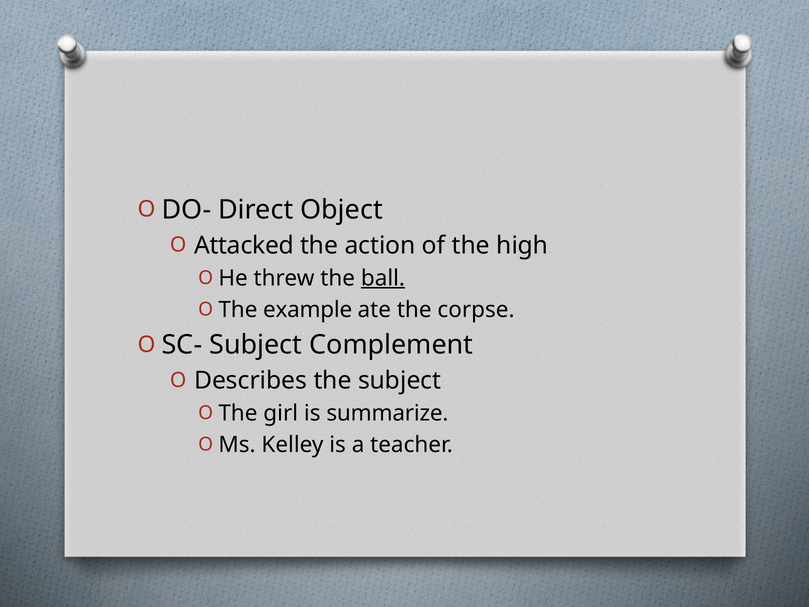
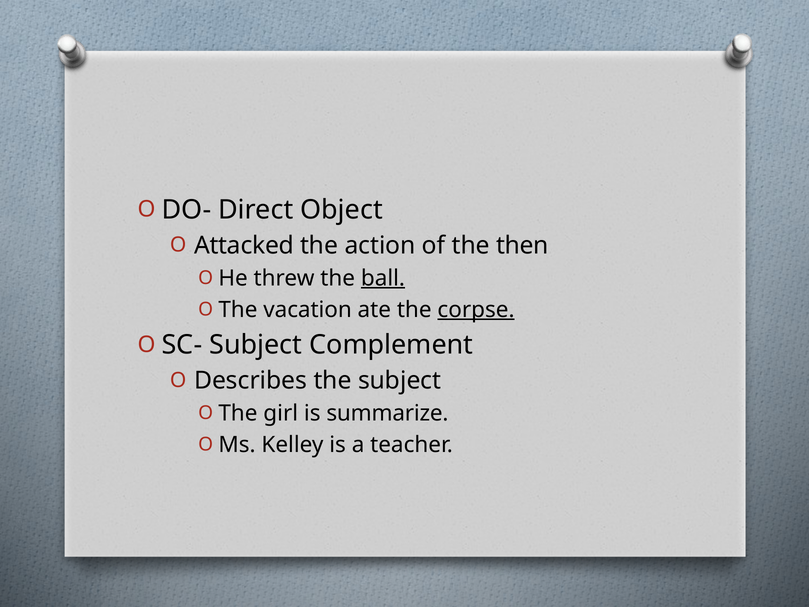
high: high -> then
example: example -> vacation
corpse underline: none -> present
